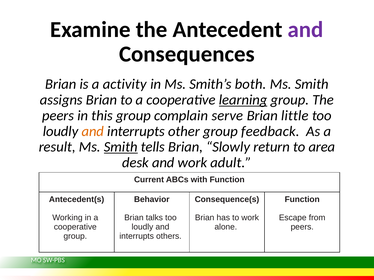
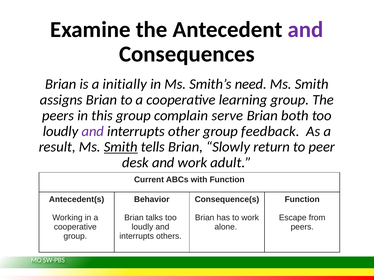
activity: activity -> initially
both: both -> need
learning underline: present -> none
little: little -> both
and at (93, 131) colour: orange -> purple
area: area -> peer
